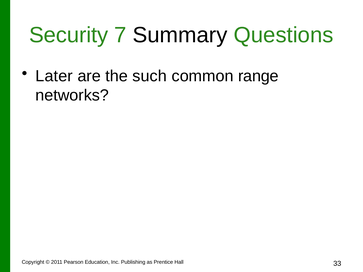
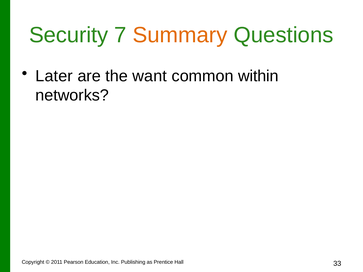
Summary colour: black -> orange
such: such -> want
range: range -> within
